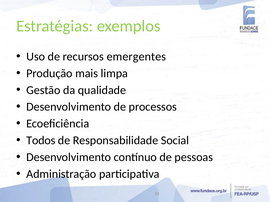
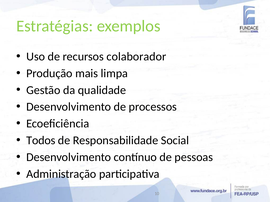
emergentes: emergentes -> colaborador
